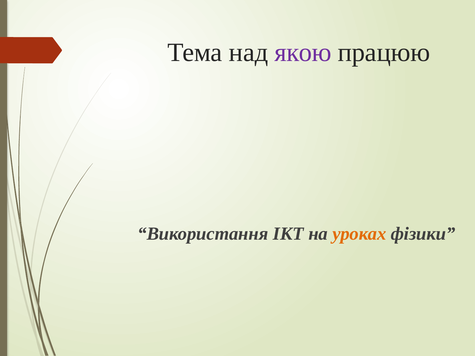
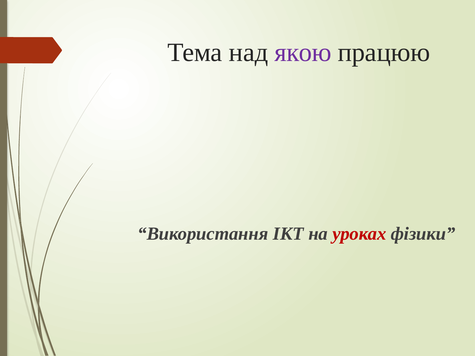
уроках colour: orange -> red
